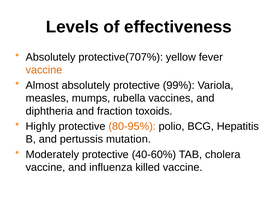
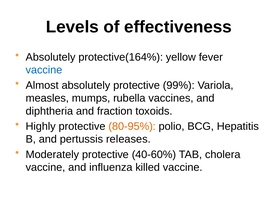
protective(707%: protective(707% -> protective(164%
vaccine at (44, 70) colour: orange -> blue
mutation: mutation -> releases
